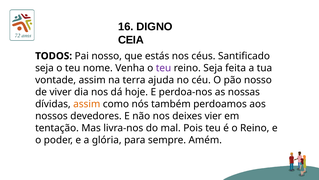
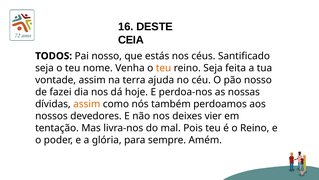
DIGNO: DIGNO -> DESTE
teu at (164, 68) colour: purple -> orange
viver: viver -> fazei
